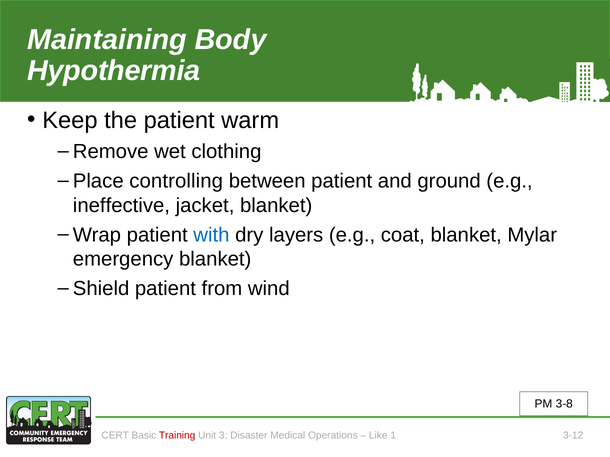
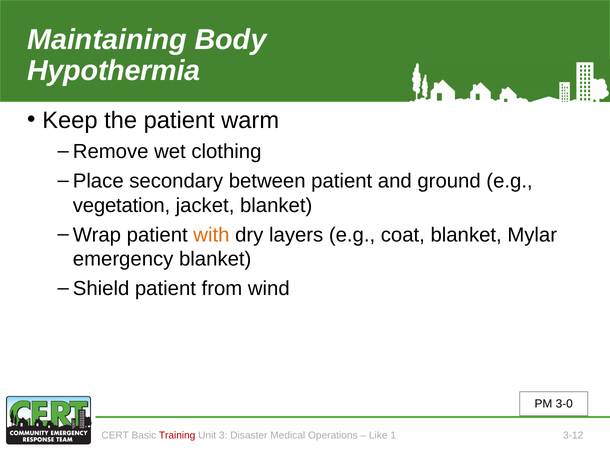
controlling: controlling -> secondary
ineffective: ineffective -> vegetation
with colour: blue -> orange
3-8: 3-8 -> 3-0
